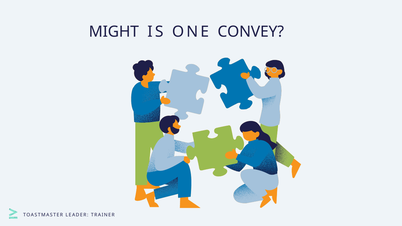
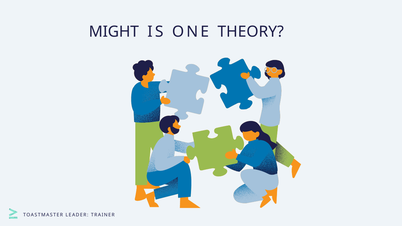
CONVEY: CONVEY -> THEORY
